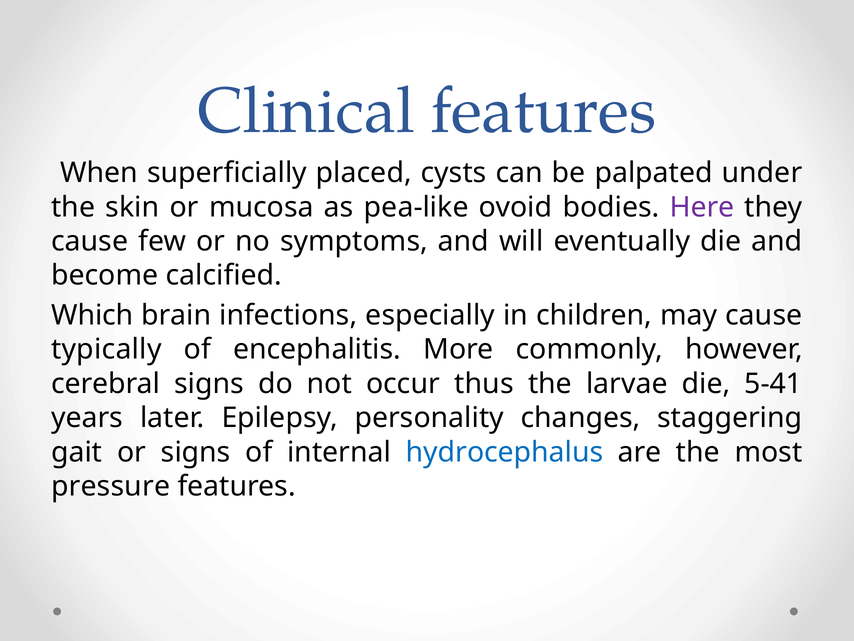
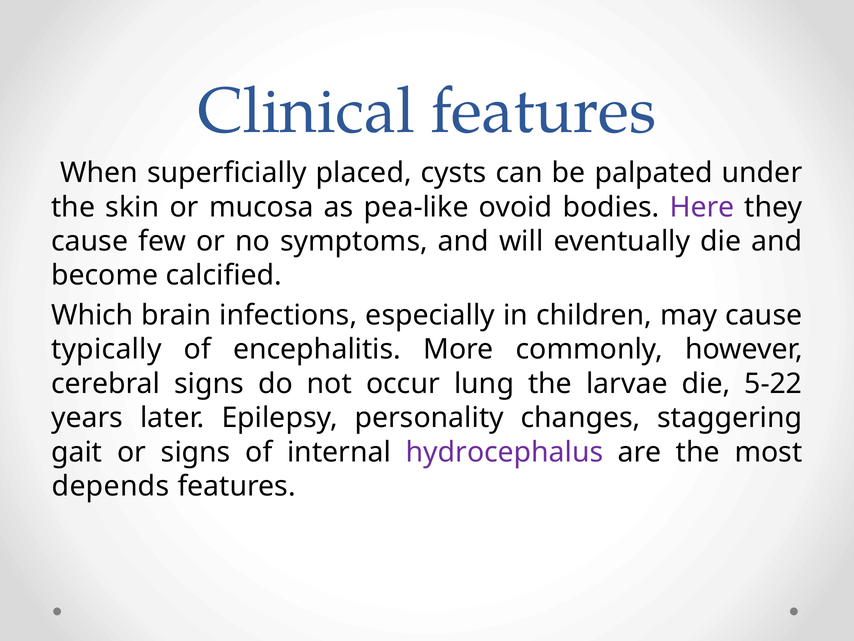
thus: thus -> lung
5-41: 5-41 -> 5-22
hydrocephalus colour: blue -> purple
pressure: pressure -> depends
